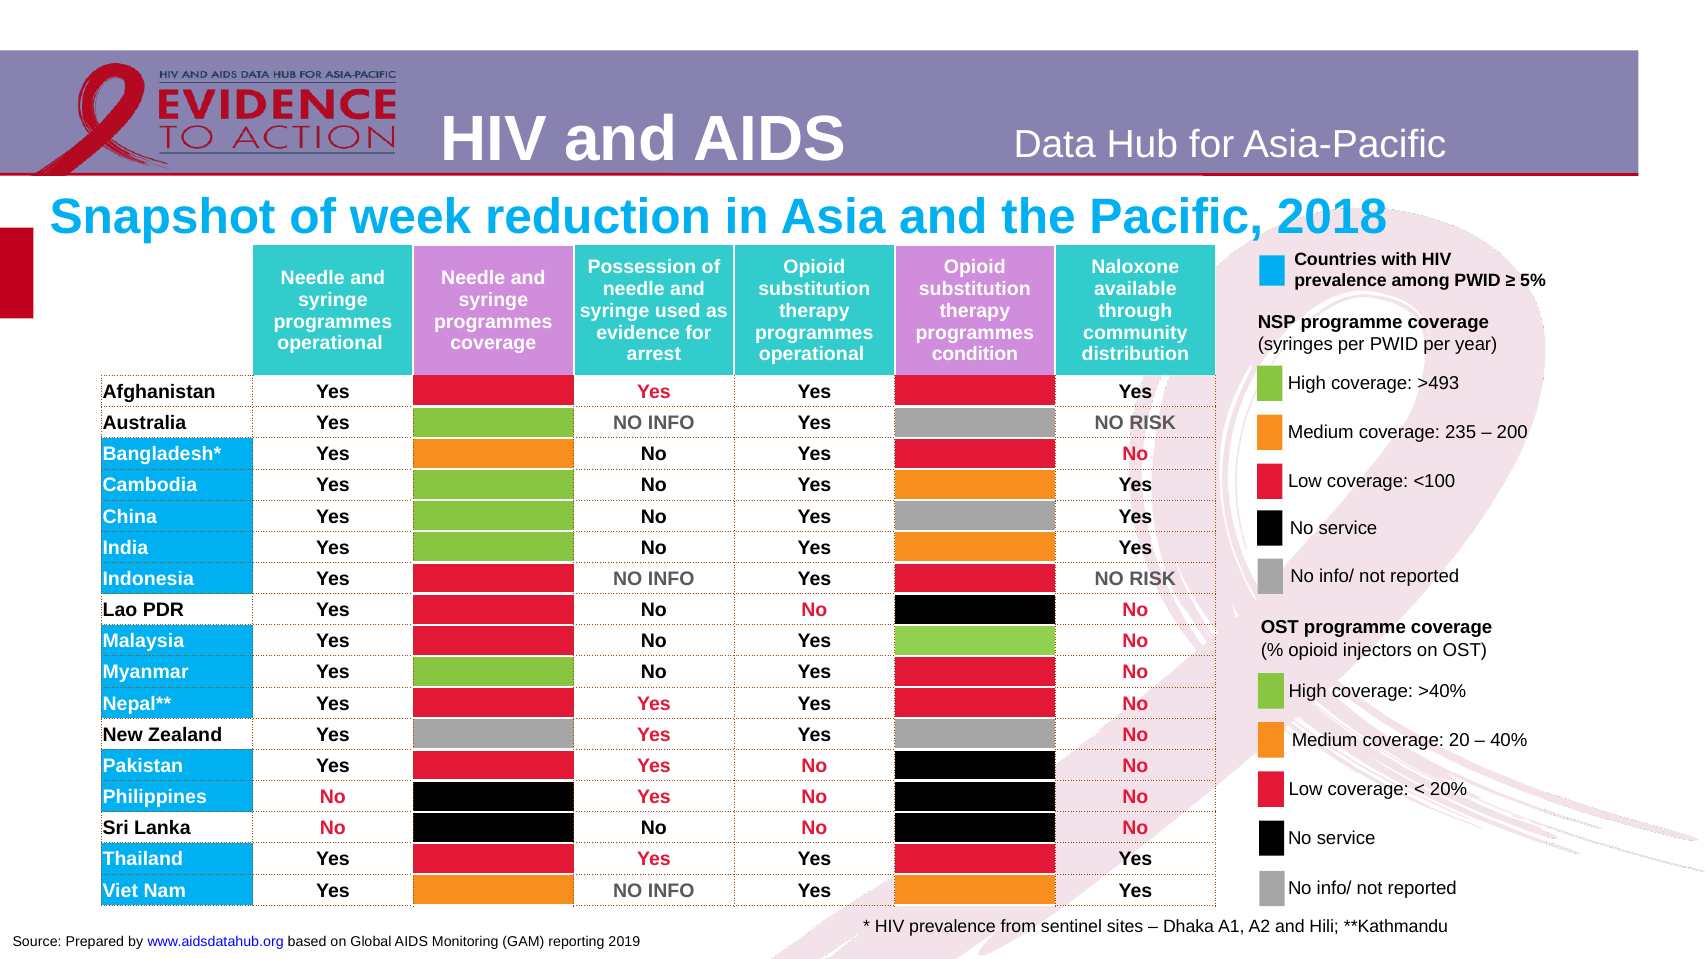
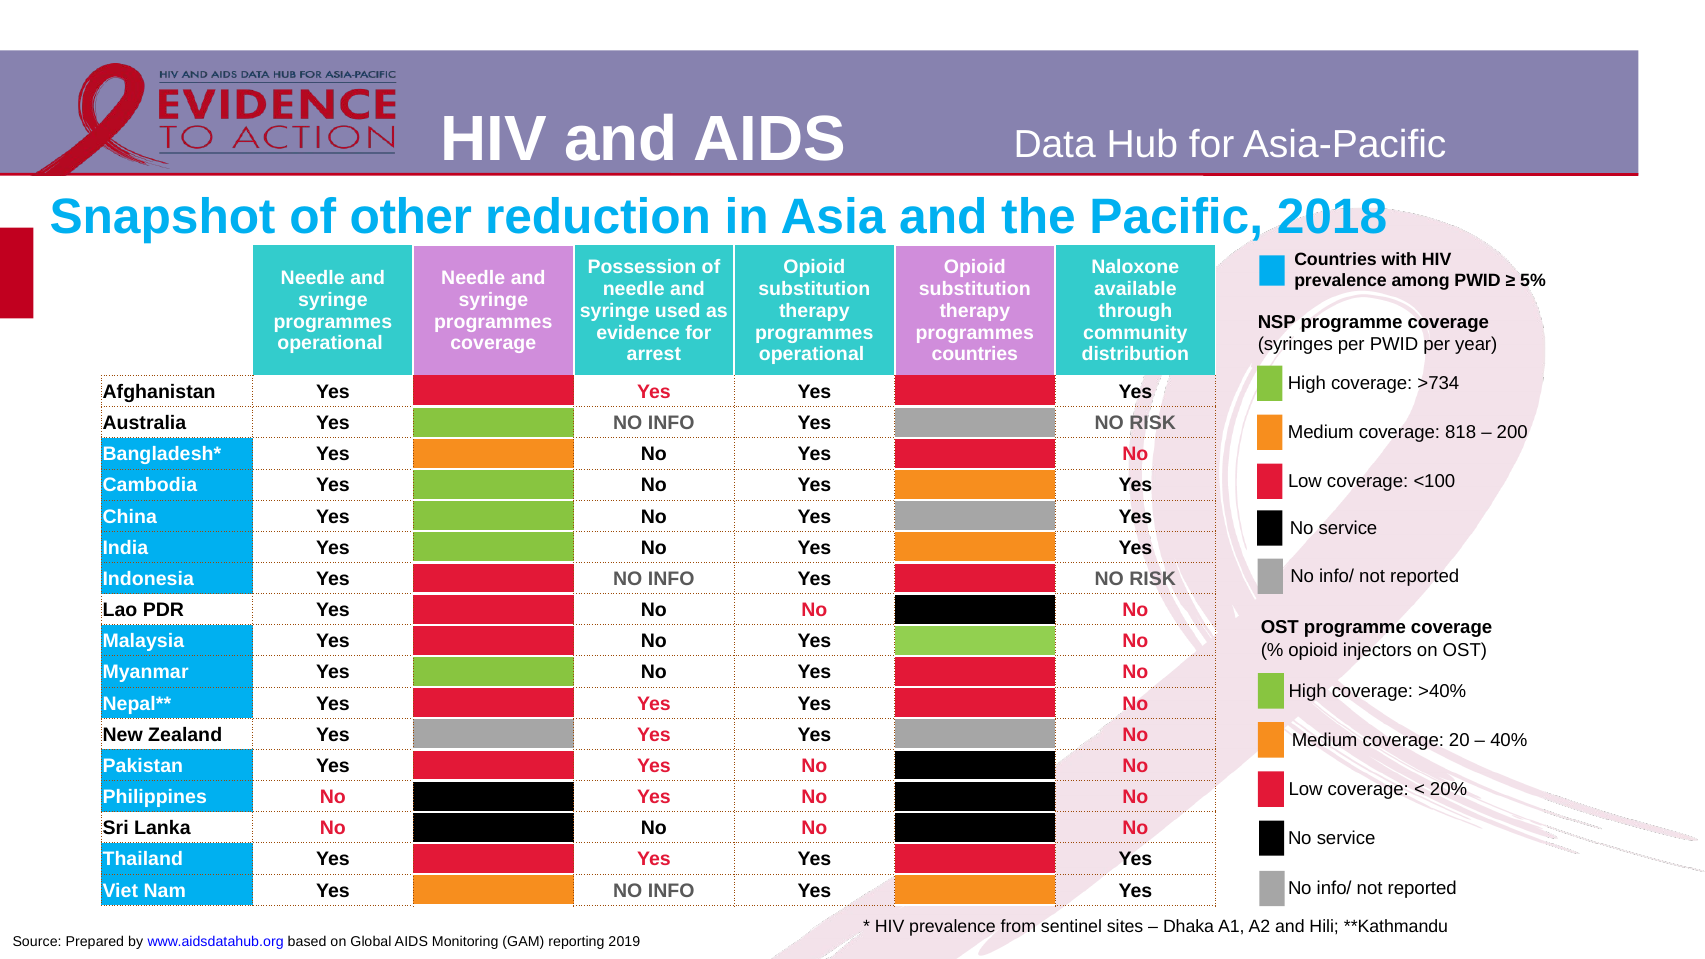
week: week -> other
condition at (975, 354): condition -> countries
>493: >493 -> >734
235: 235 -> 818
